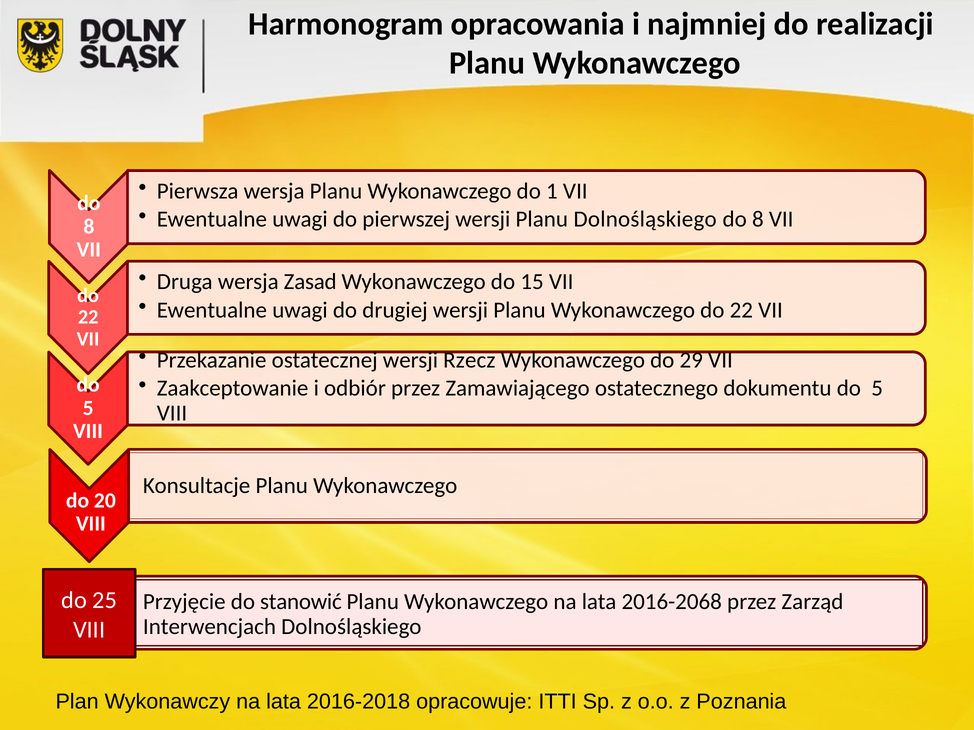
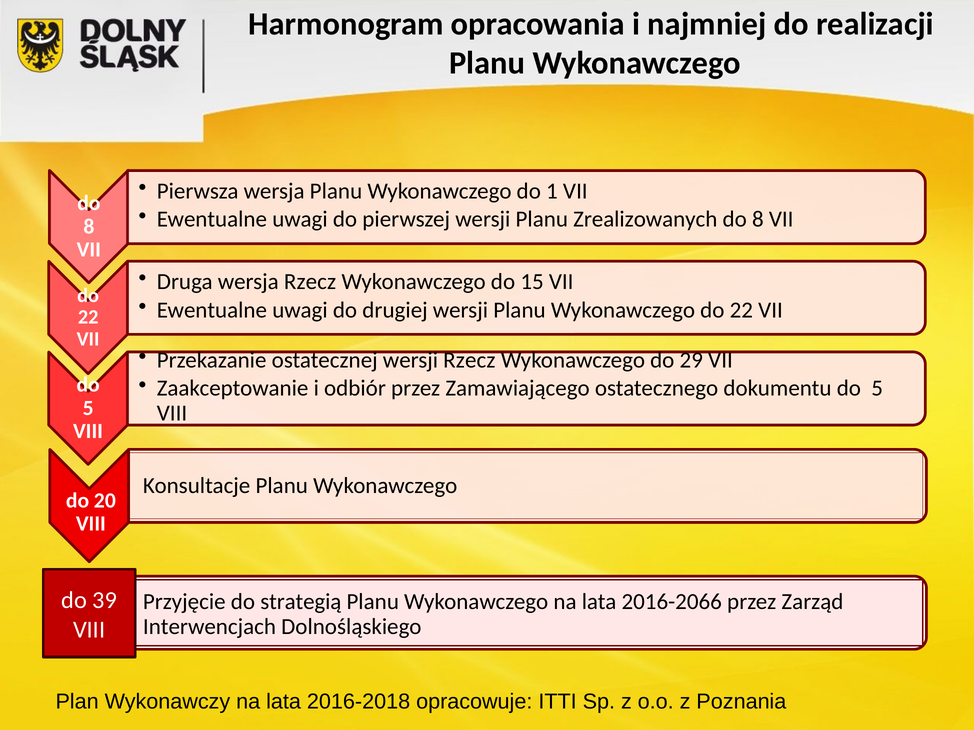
Planu Dolnośląskiego: Dolnośląskiego -> Zrealizowanych
Zasad at (310, 282): Zasad -> Rzecz
25: 25 -> 39
stanowić: stanowić -> strategią
2016-2068: 2016-2068 -> 2016-2066
